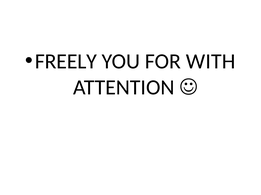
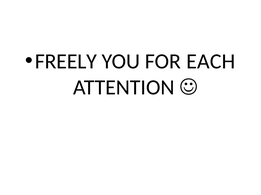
WITH: WITH -> EACH
